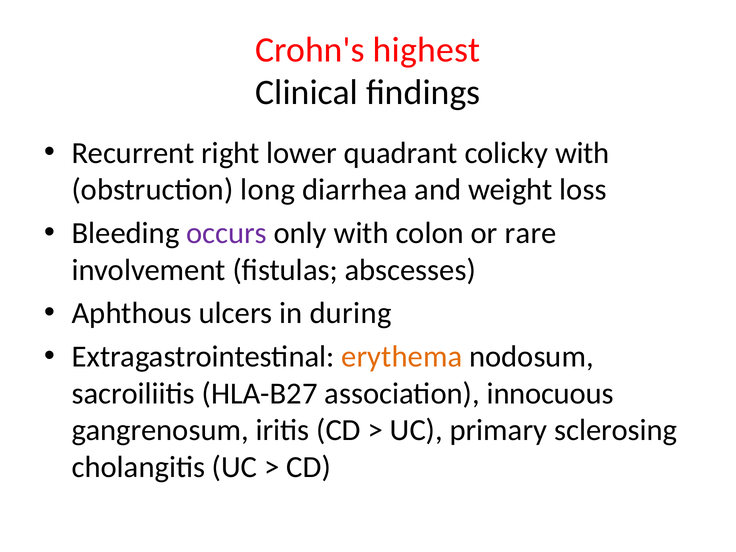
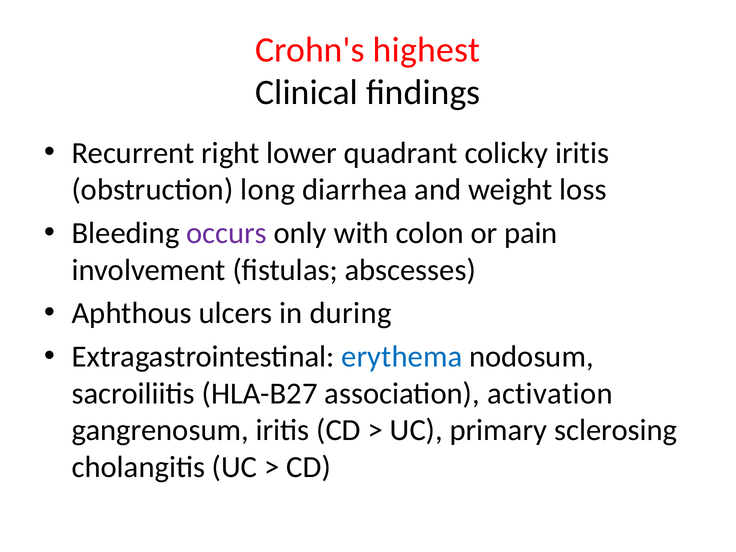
colicky with: with -> iritis
rare: rare -> pain
erythema colour: orange -> blue
innocuous: innocuous -> activation
